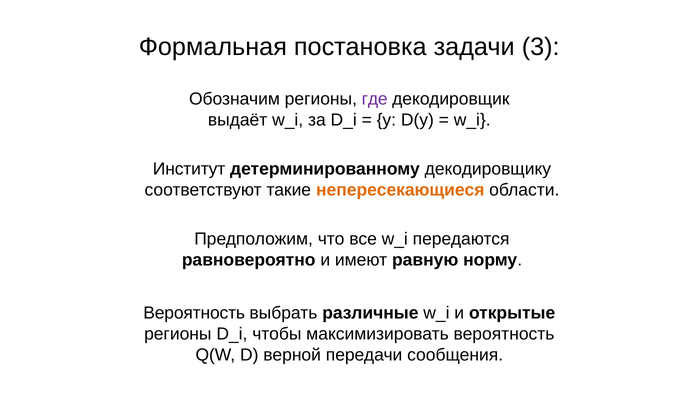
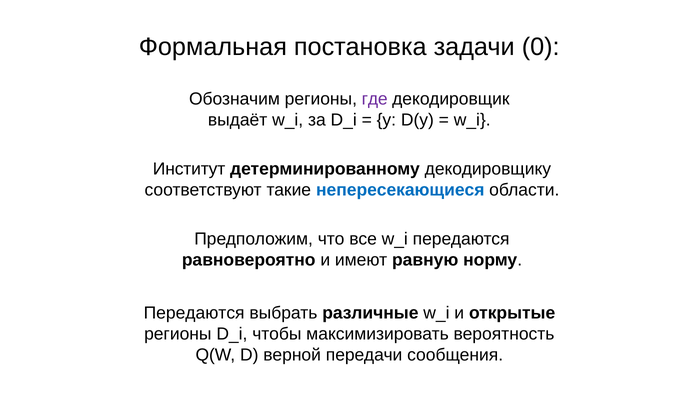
3: 3 -> 0
непересекающиеся colour: orange -> blue
Вероятность at (194, 313): Вероятность -> Передаются
